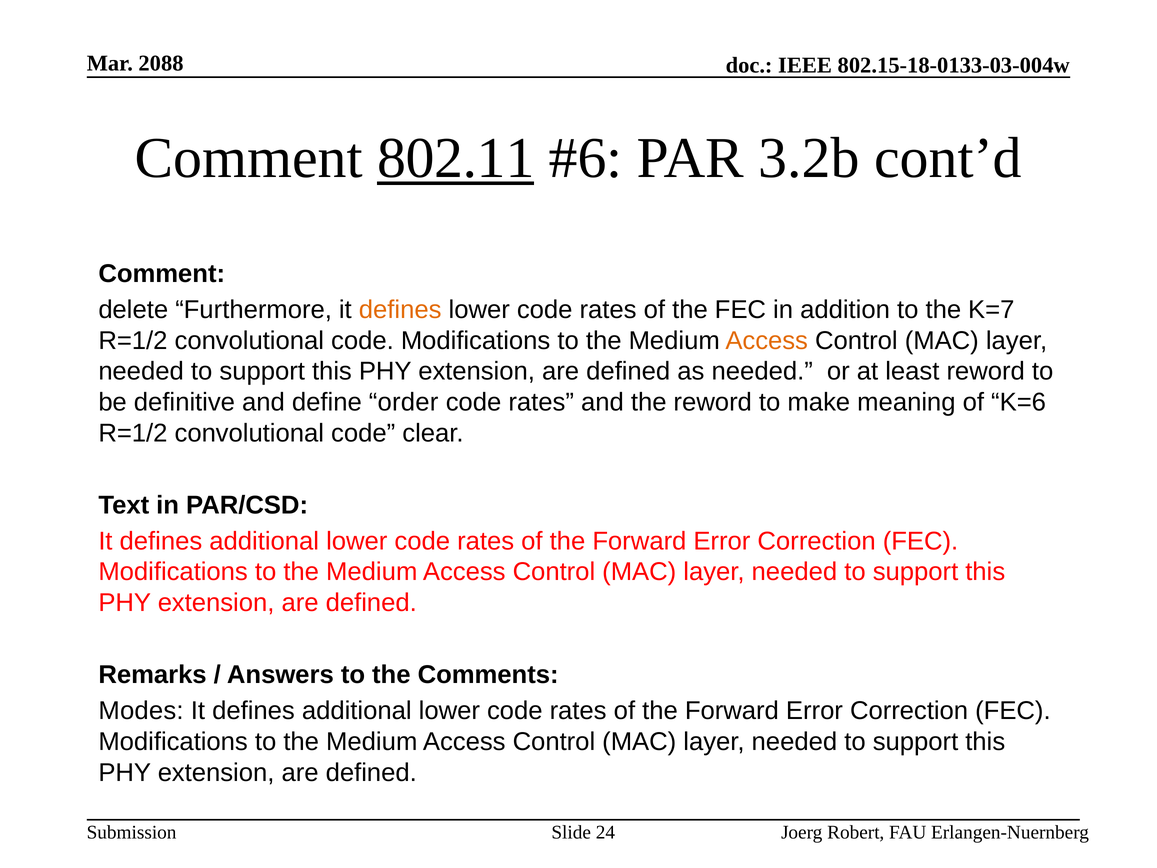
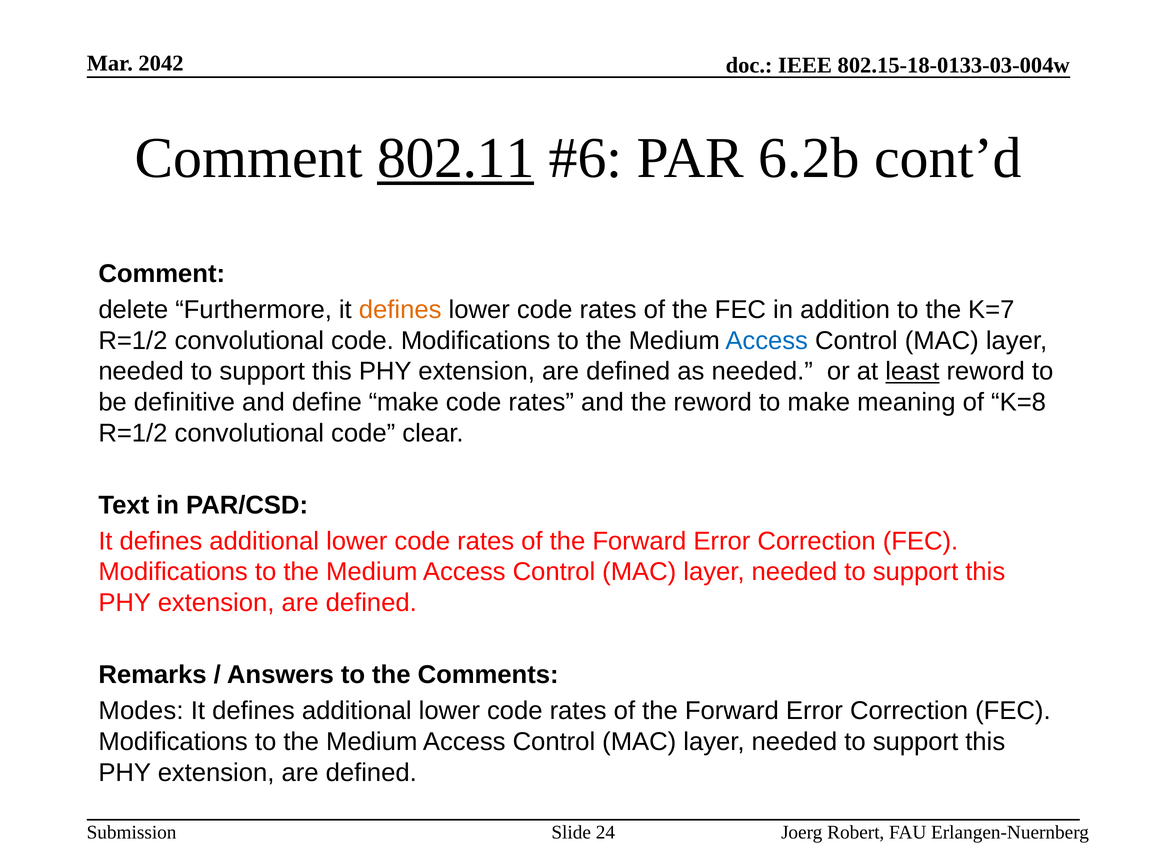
2088: 2088 -> 2042
3.2b: 3.2b -> 6.2b
Access at (767, 341) colour: orange -> blue
least underline: none -> present
define order: order -> make
K=6: K=6 -> K=8
